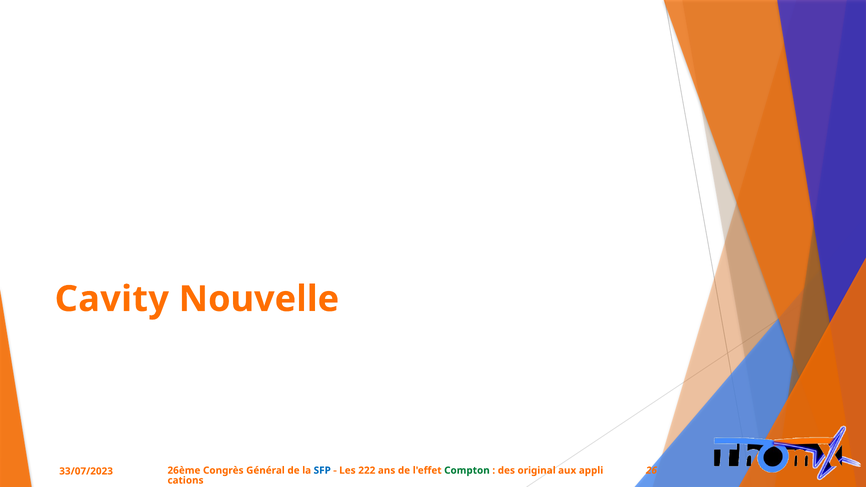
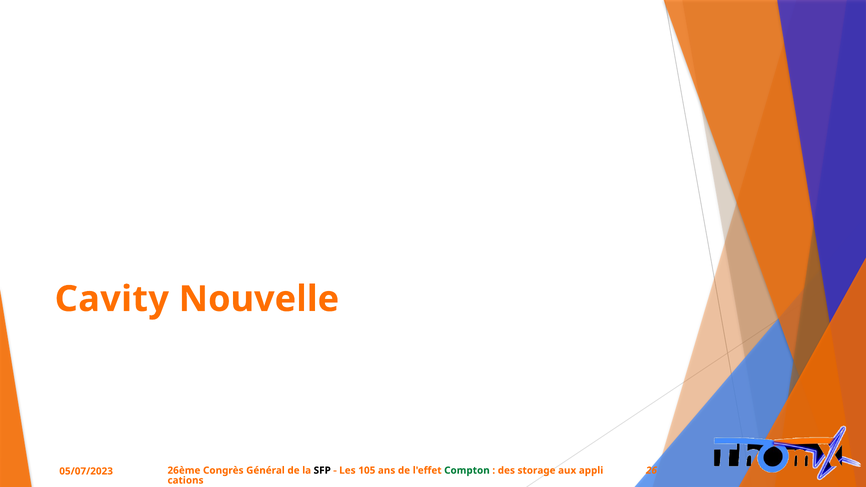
SFP colour: blue -> black
222: 222 -> 105
original: original -> storage
33/07/2023: 33/07/2023 -> 05/07/2023
